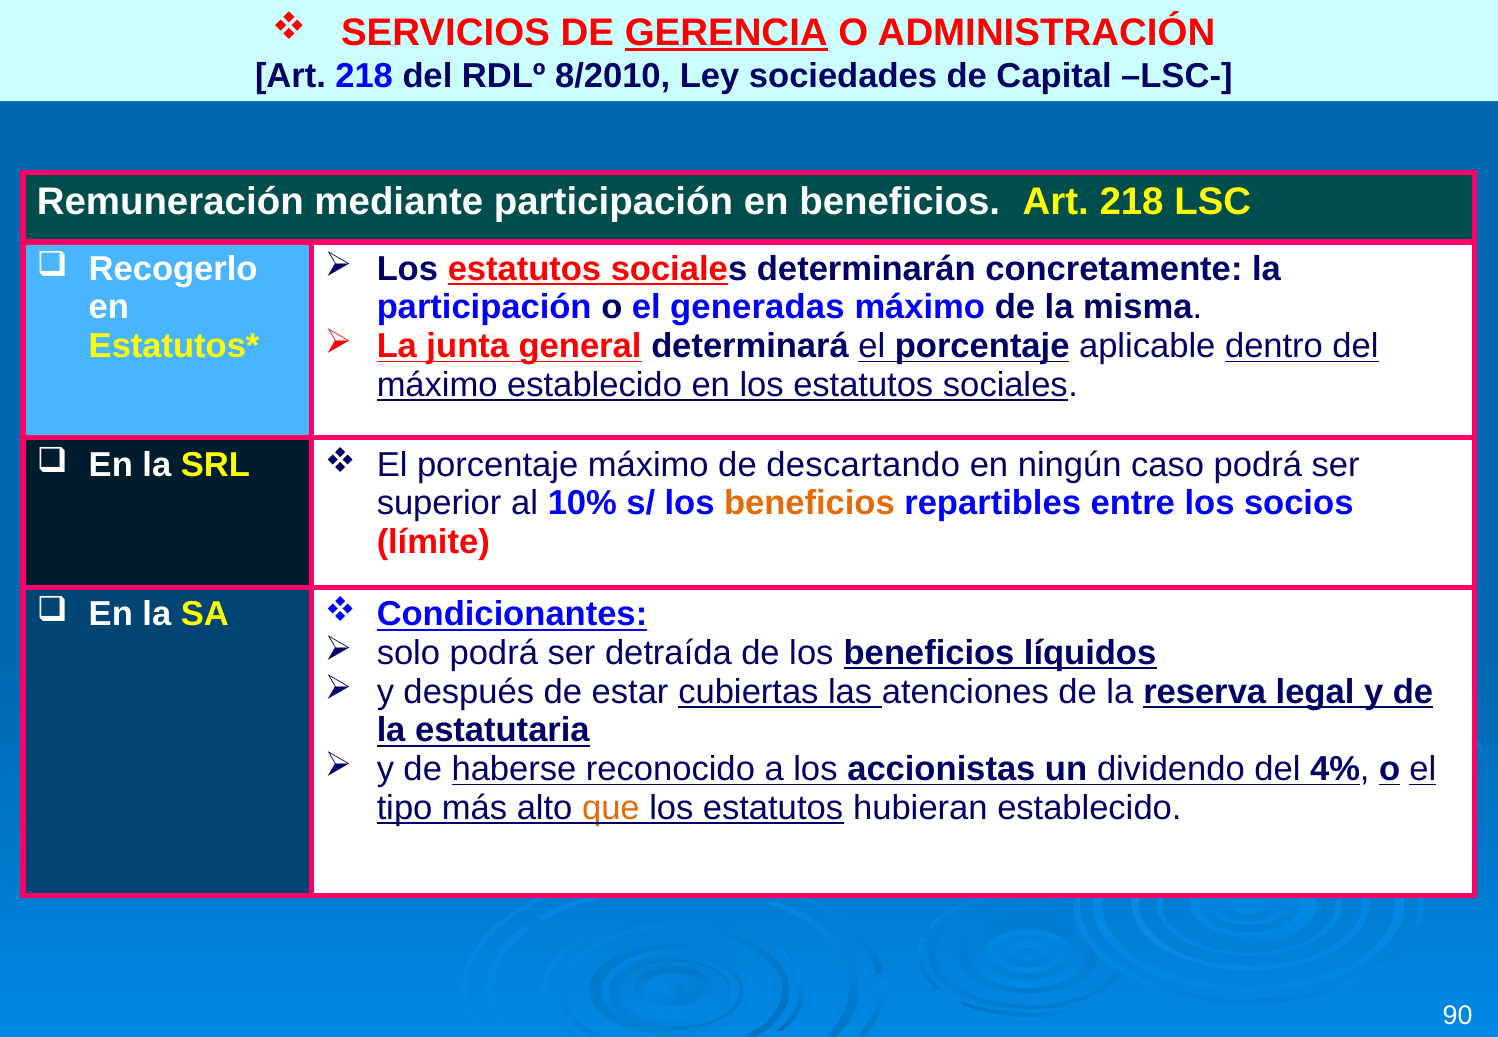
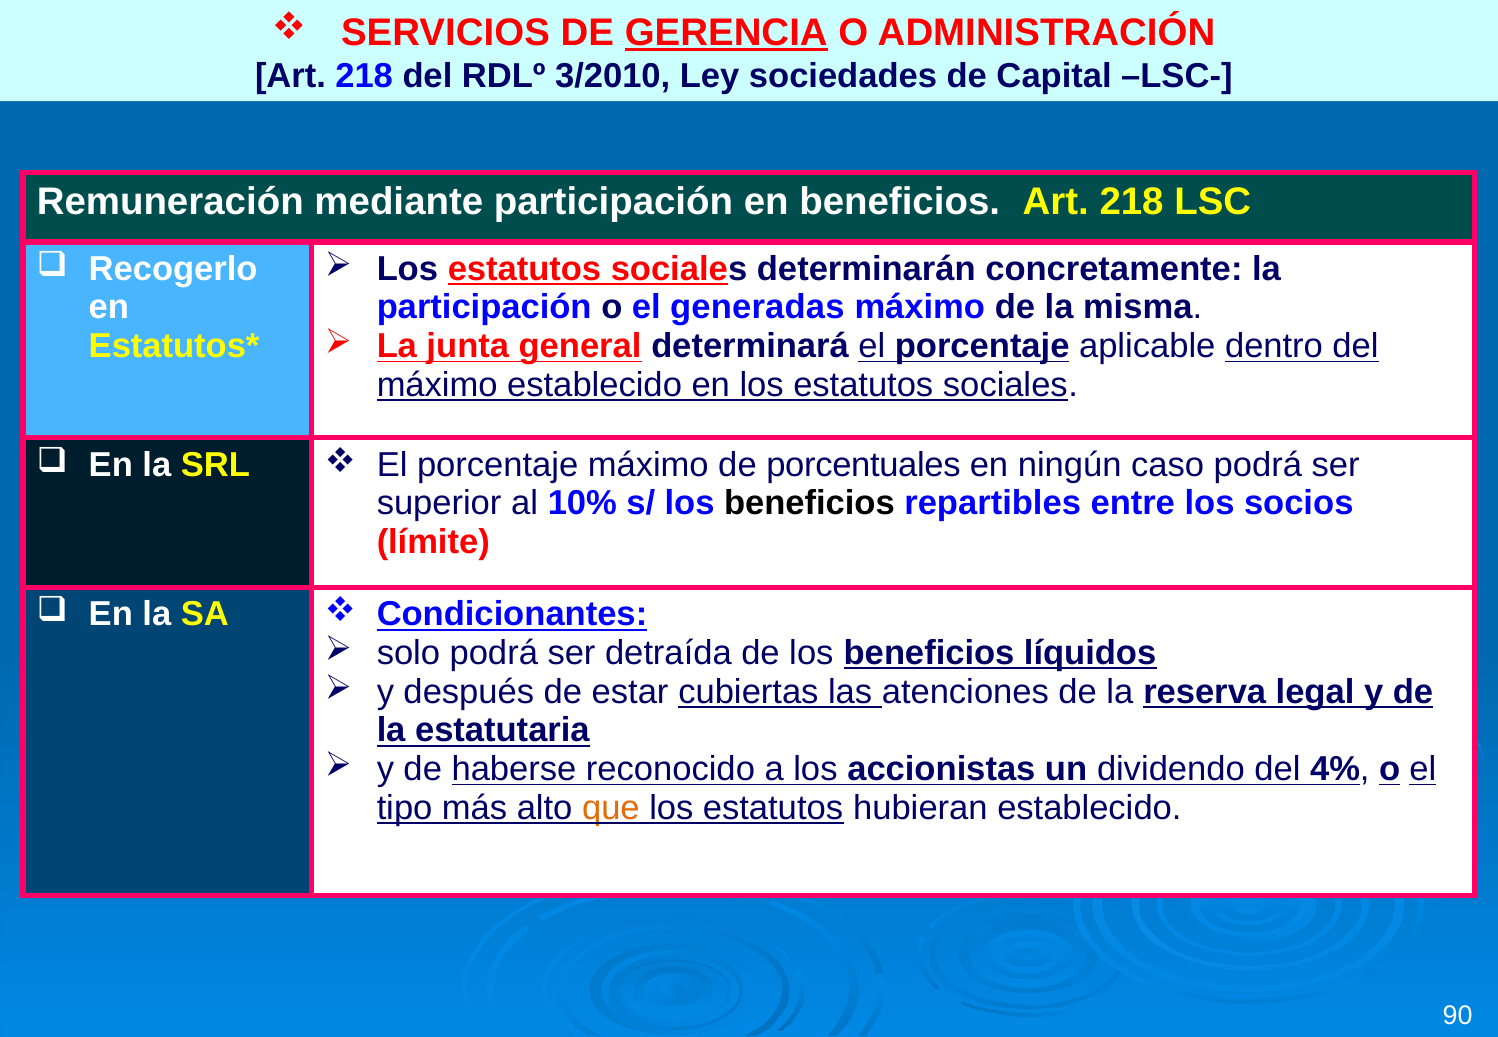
8/2010: 8/2010 -> 3/2010
descartando: descartando -> porcentuales
beneficios at (809, 503) colour: orange -> black
